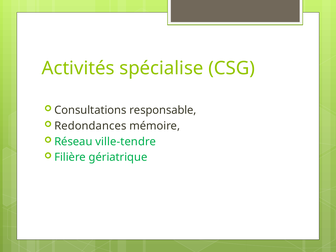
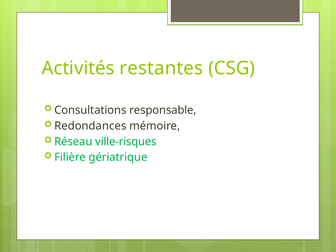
spécialise: spécialise -> restantes
ville-tendre: ville-tendre -> ville-risques
